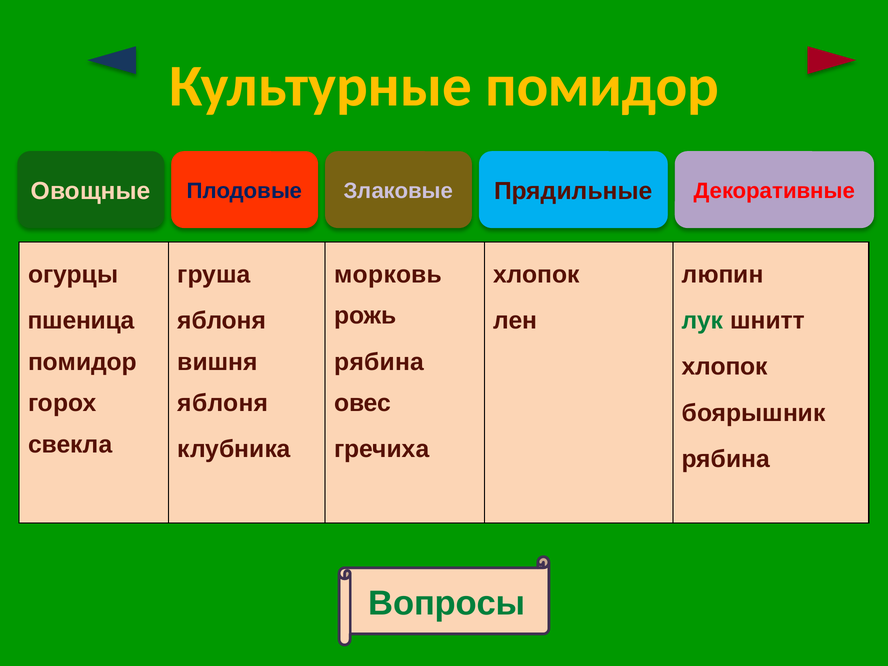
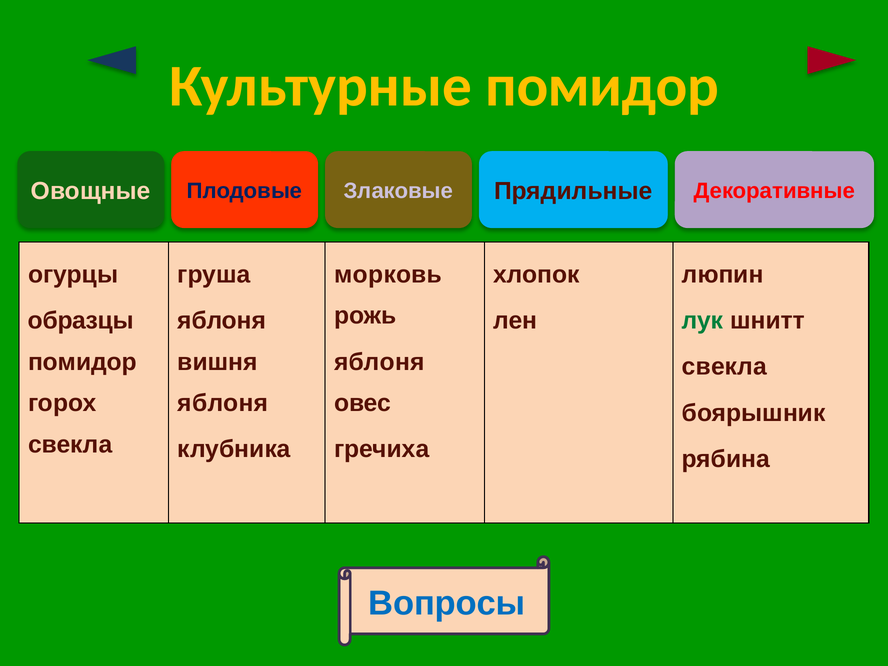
пшеница: пшеница -> образцы
рябина at (379, 362): рябина -> яблоня
хлопок at (725, 367): хлопок -> свекла
Вопросы colour: green -> blue
